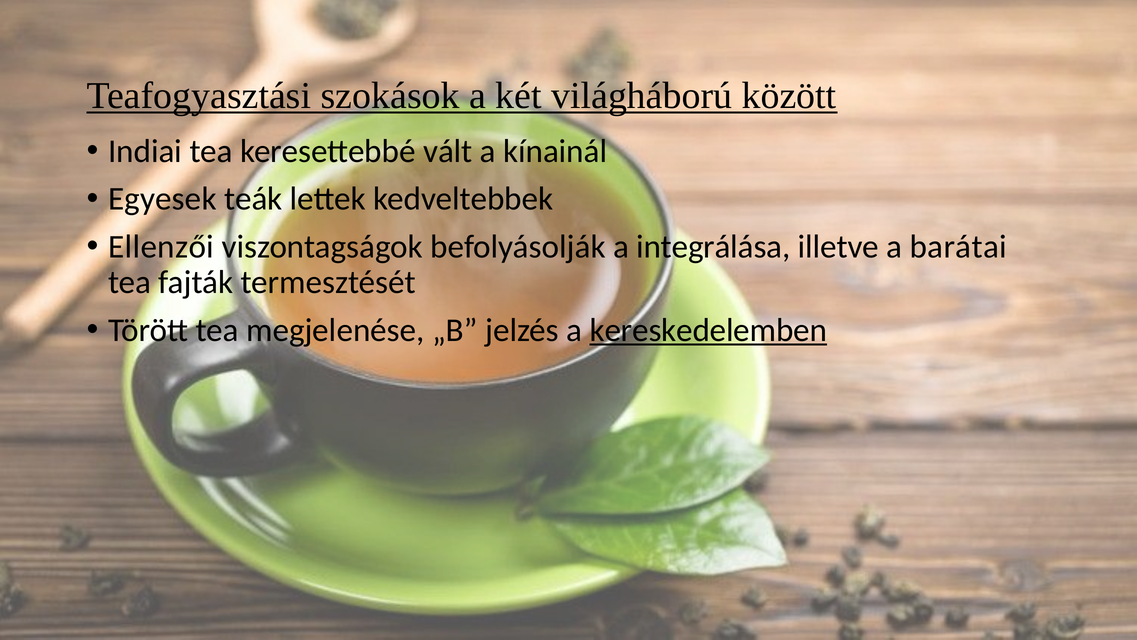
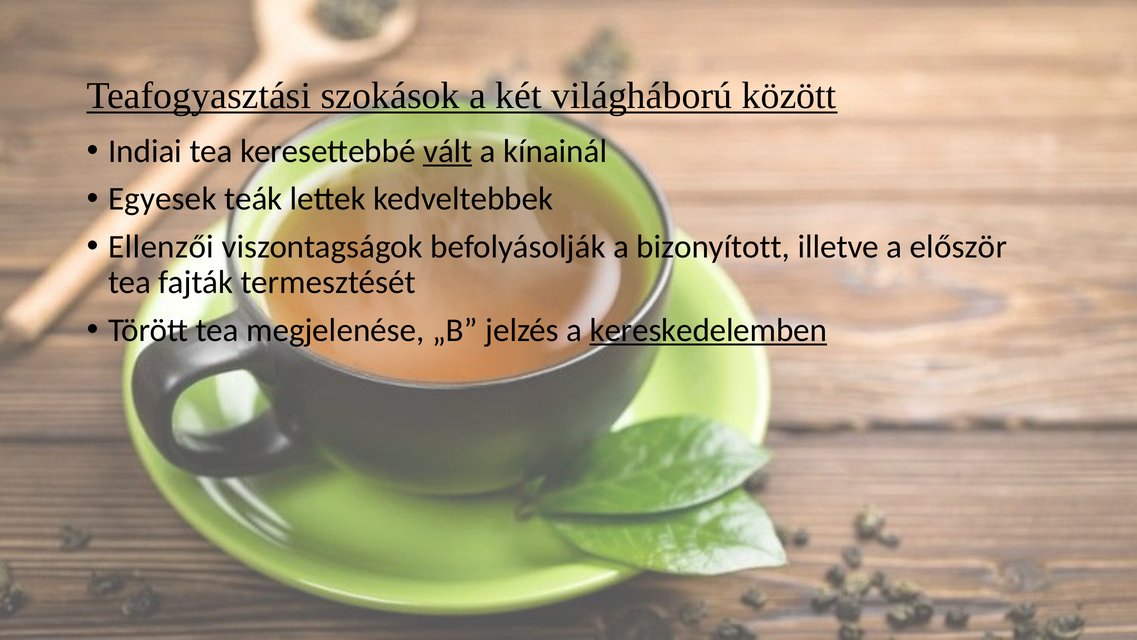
vált underline: none -> present
integrálása: integrálása -> bizonyított
barátai: barátai -> először
